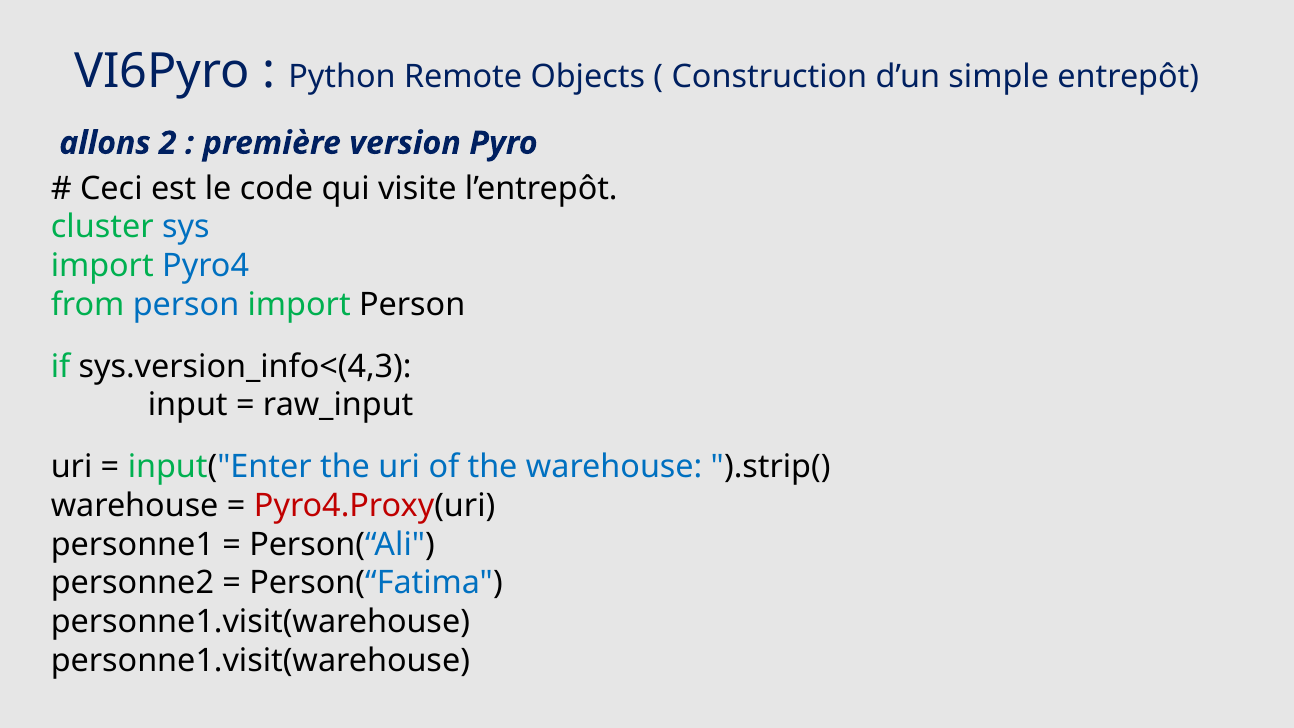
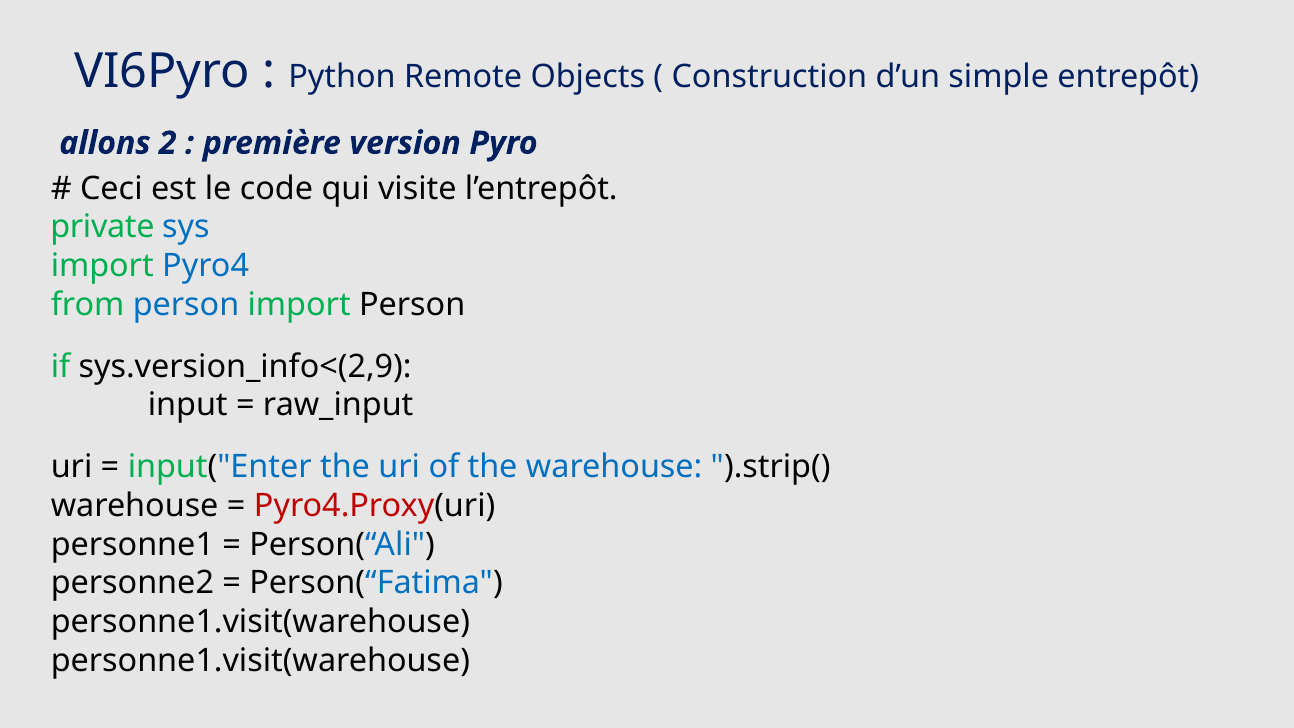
cluster: cluster -> private
sys.version_info<(4,3: sys.version_info<(4,3 -> sys.version_info<(2,9
